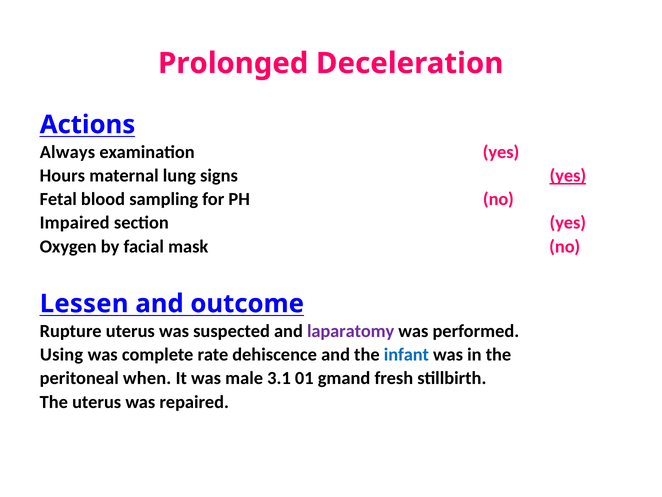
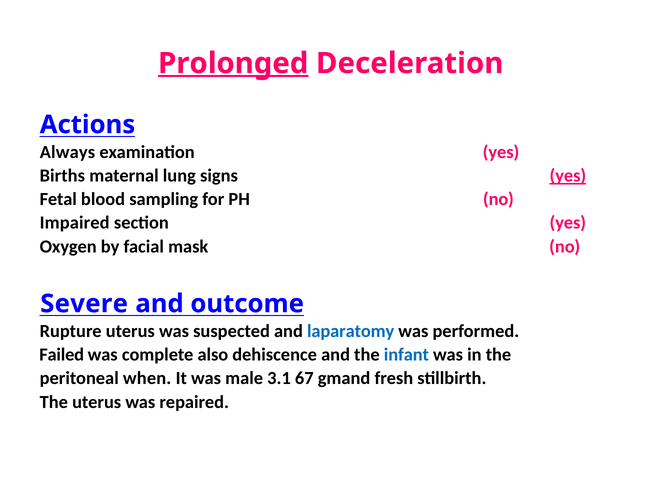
Prolonged underline: none -> present
Hours: Hours -> Births
Lessen: Lessen -> Severe
laparatomy colour: purple -> blue
Using: Using -> Failed
rate: rate -> also
01: 01 -> 67
